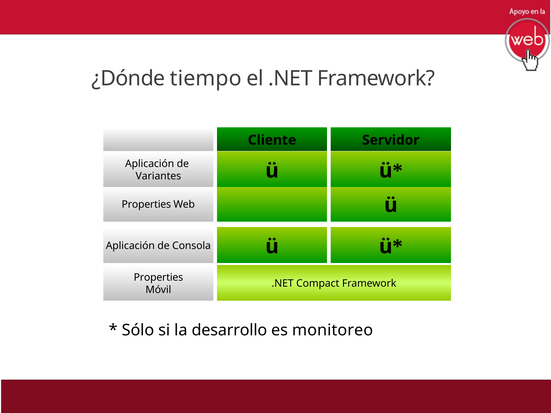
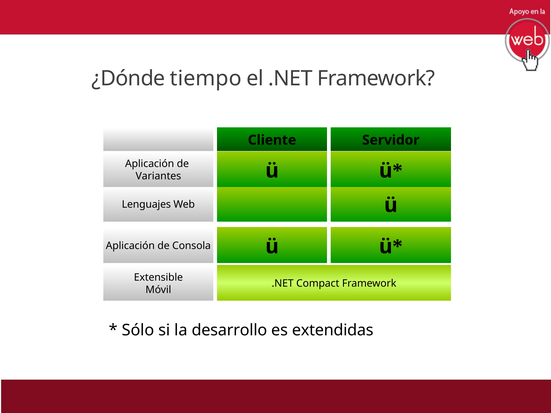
Properties at (146, 205): Properties -> Lenguajes
Properties at (158, 278): Properties -> Extensible
monitoreo: monitoreo -> extendidas
